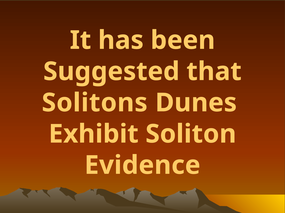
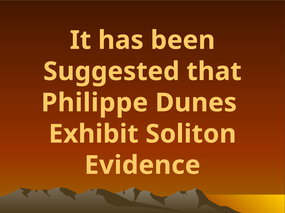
Solitons: Solitons -> Philippe
